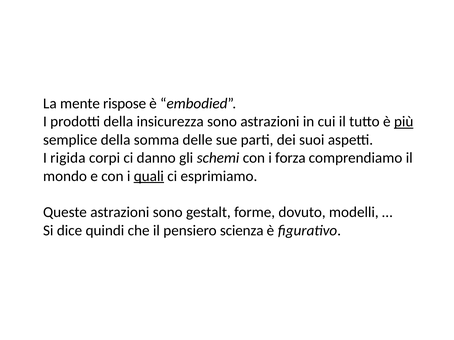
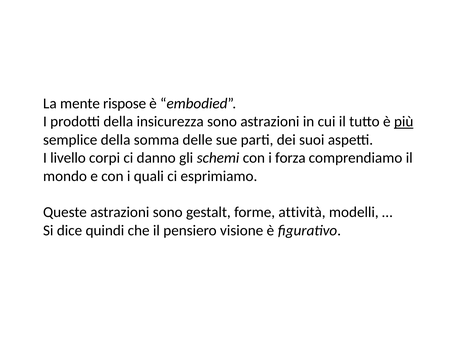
rigida: rigida -> livello
quali underline: present -> none
dovuto: dovuto -> attività
scienza: scienza -> visione
